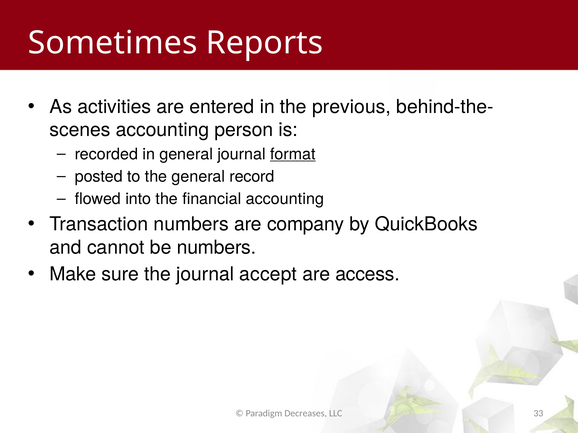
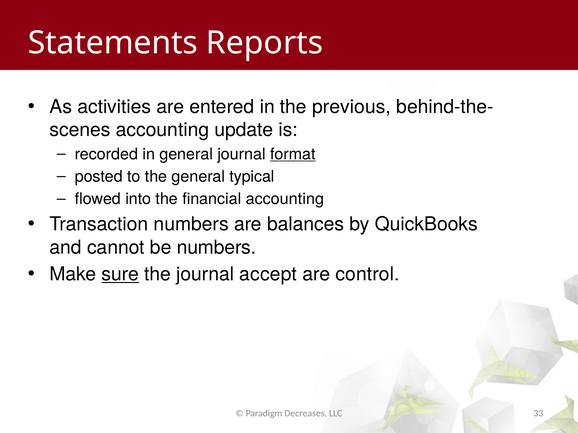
Sometimes: Sometimes -> Statements
person: person -> update
record: record -> typical
company: company -> balances
sure underline: none -> present
access: access -> control
